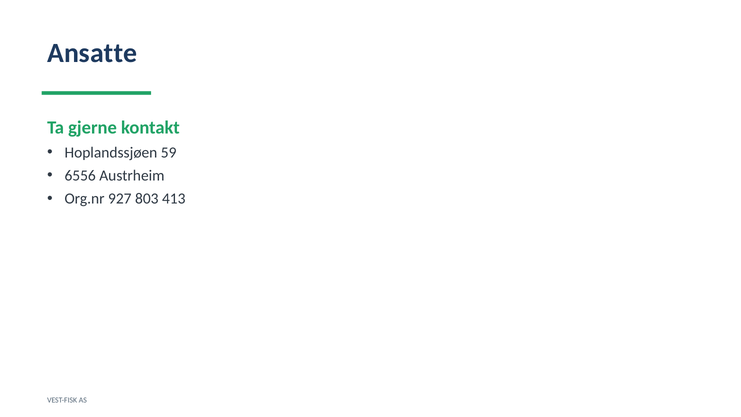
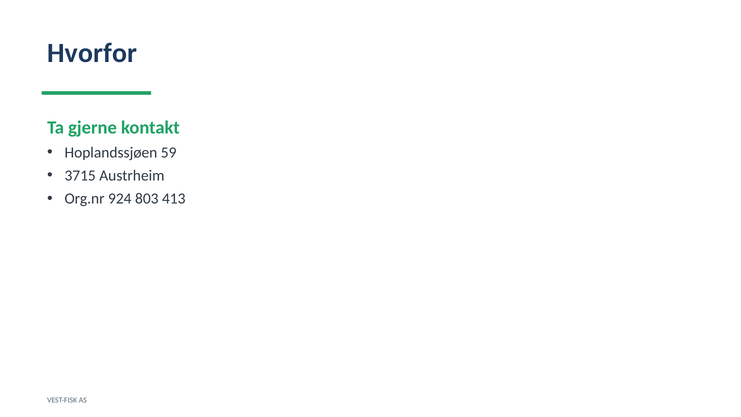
Ansatte: Ansatte -> Hvorfor
6556: 6556 -> 3715
927: 927 -> 924
